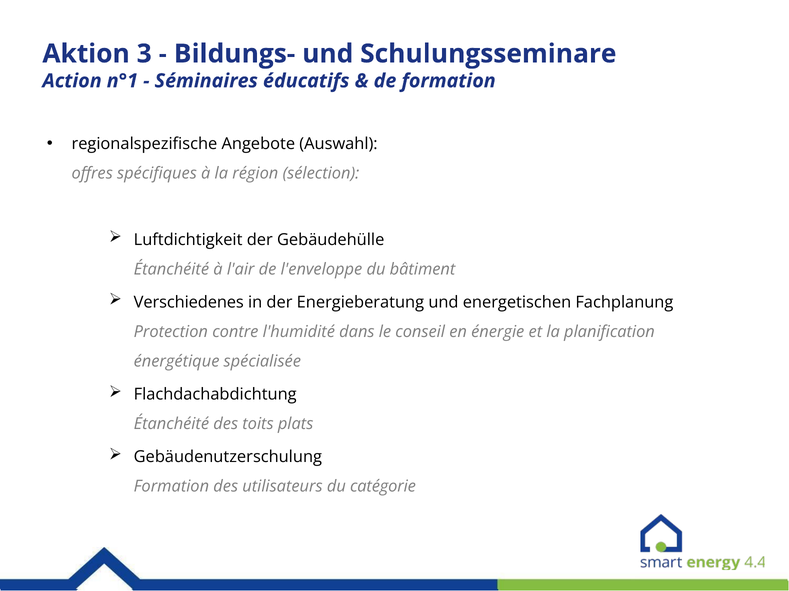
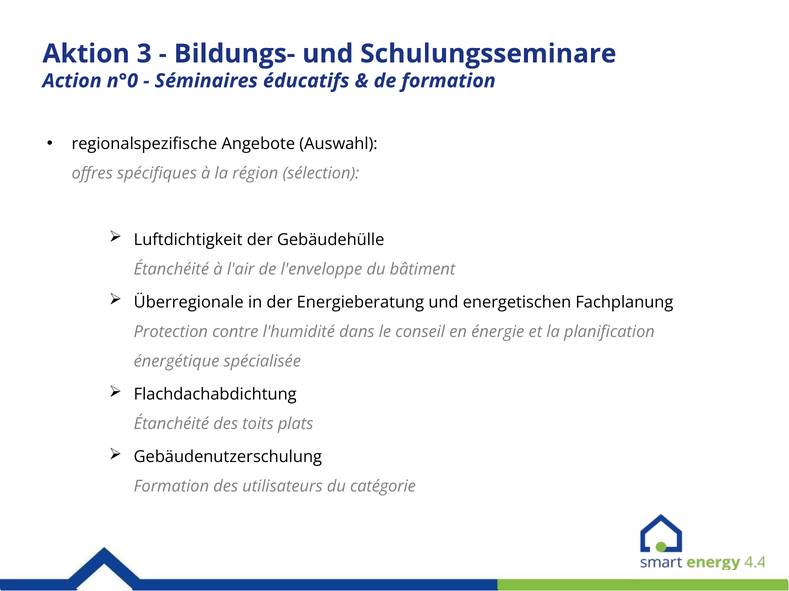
n°1: n°1 -> n°0
Verschiedenes: Verschiedenes -> Überregionale
